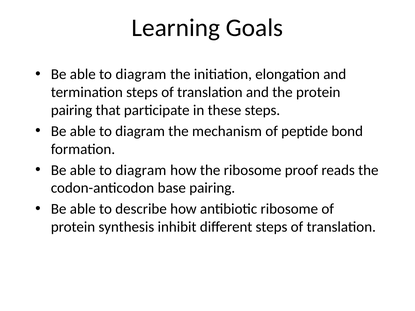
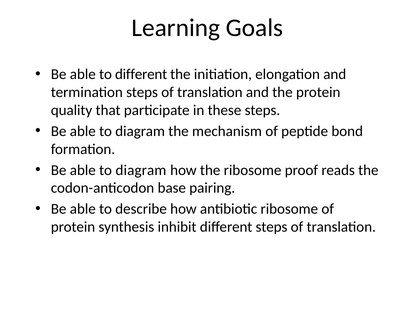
diagram at (141, 74): diagram -> different
pairing at (72, 110): pairing -> quality
